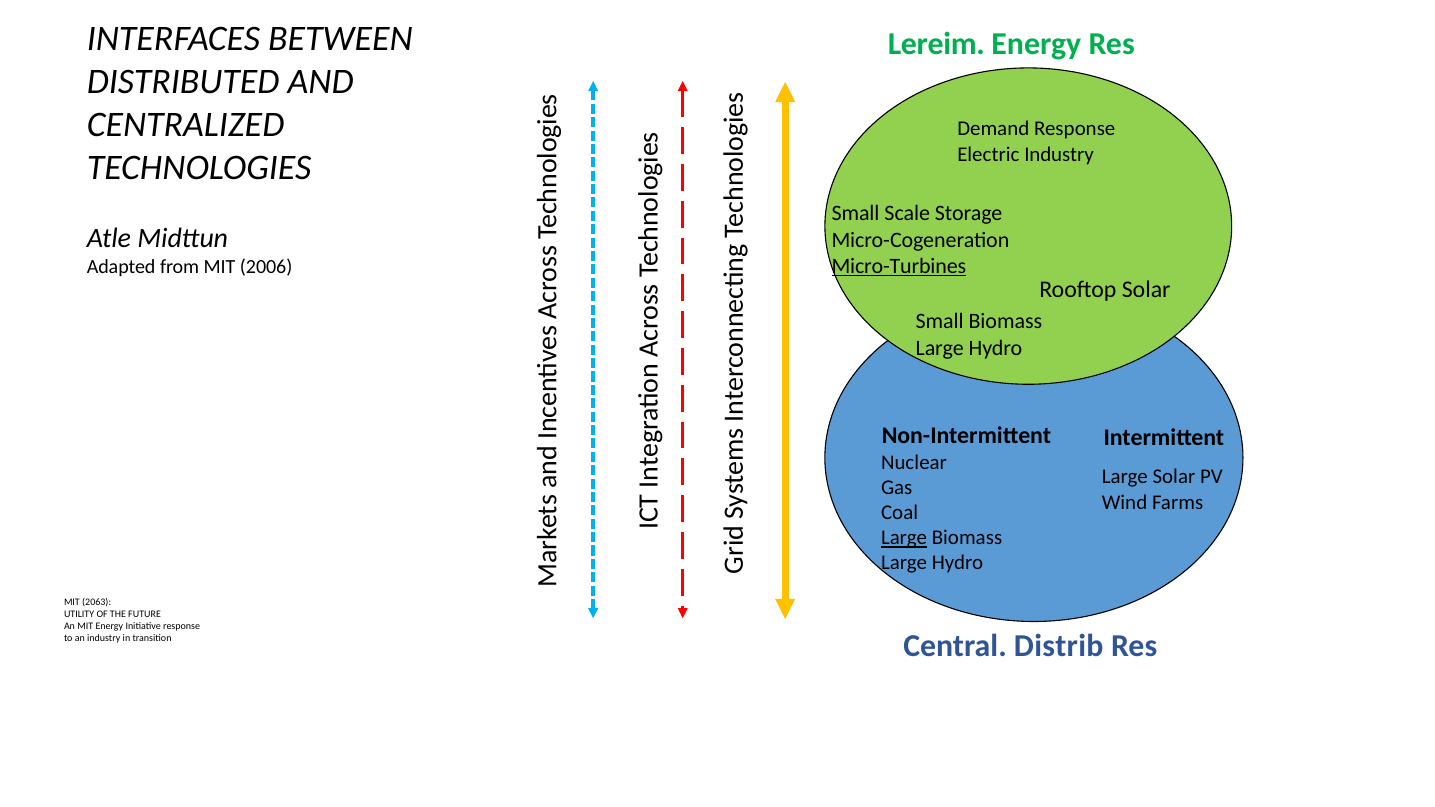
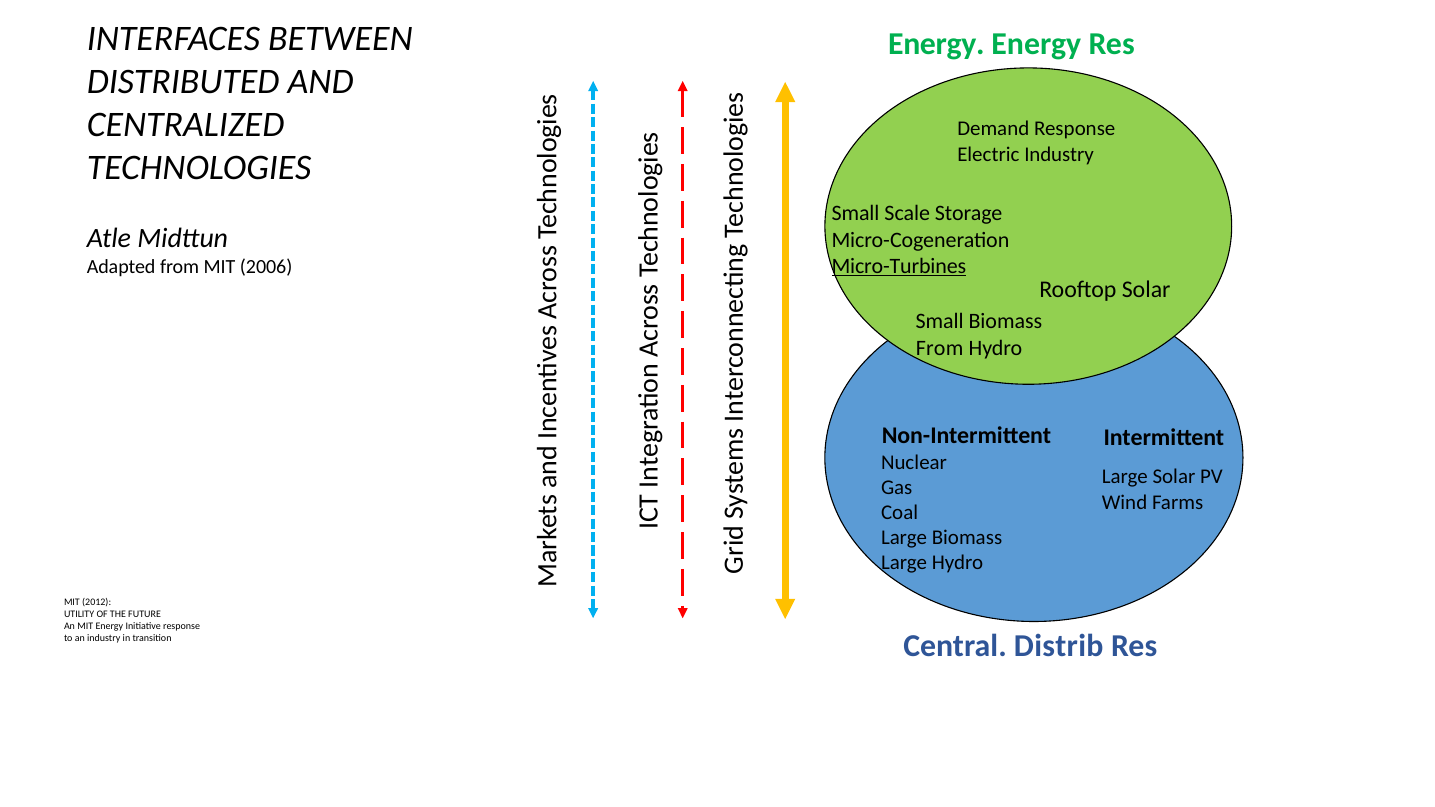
Lereim at (936, 44): Lereim -> Energy
Large at (940, 348): Large -> From
Large at (904, 538) underline: present -> none
2063: 2063 -> 2012
